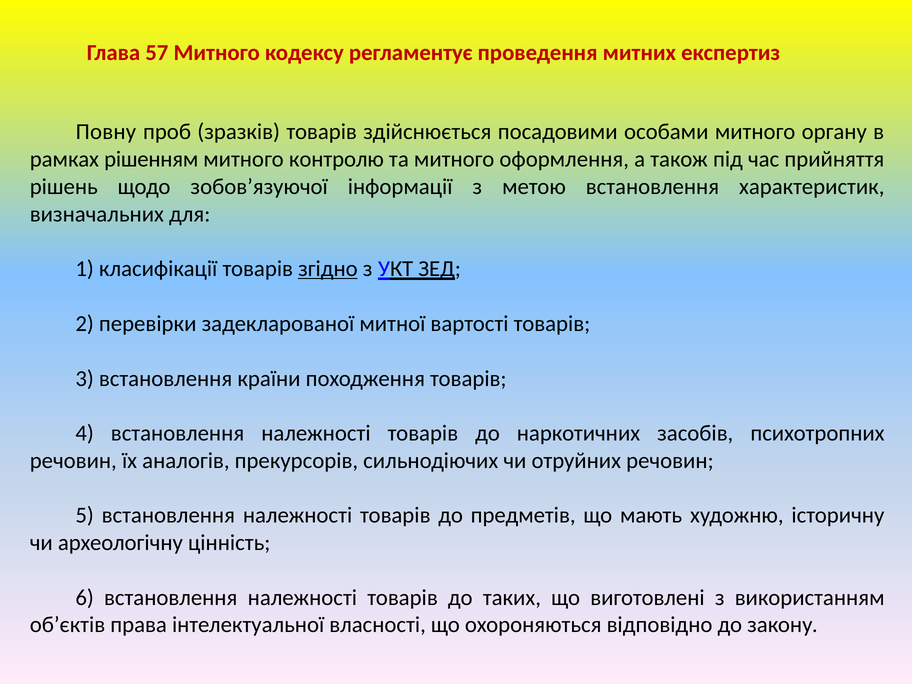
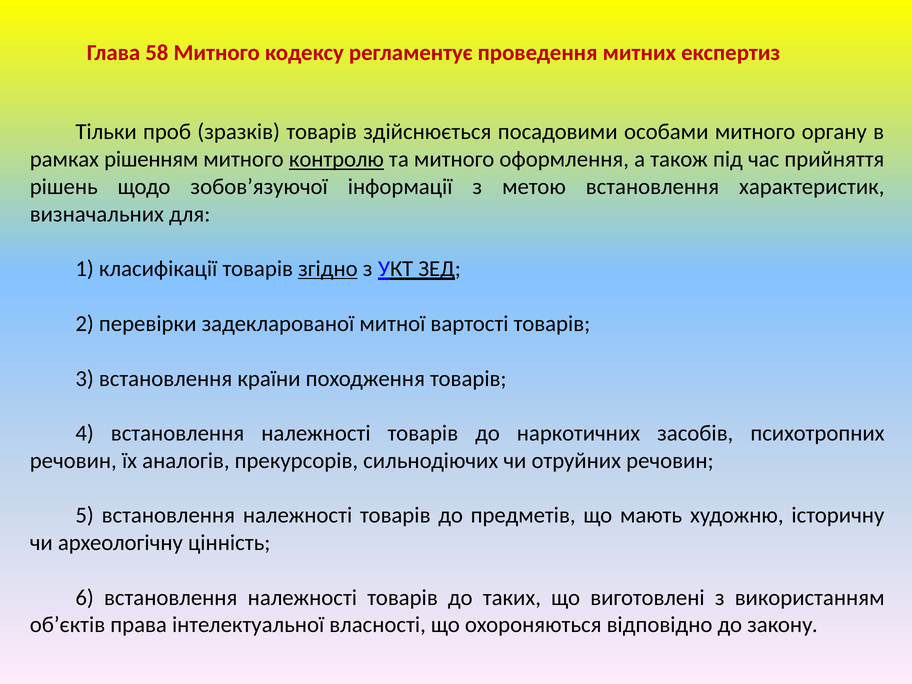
57: 57 -> 58
Повну: Повну -> Тільки
контролю underline: none -> present
